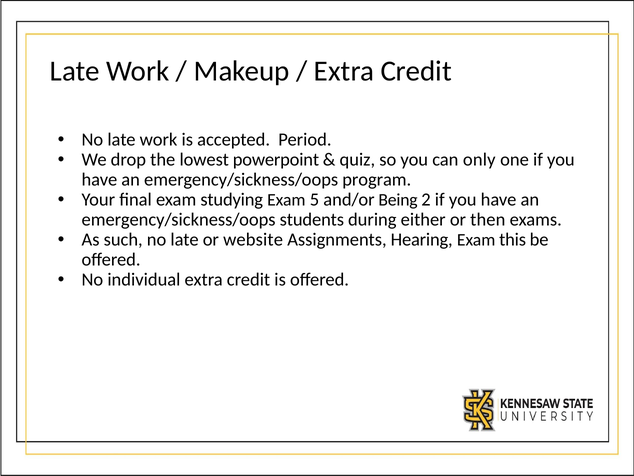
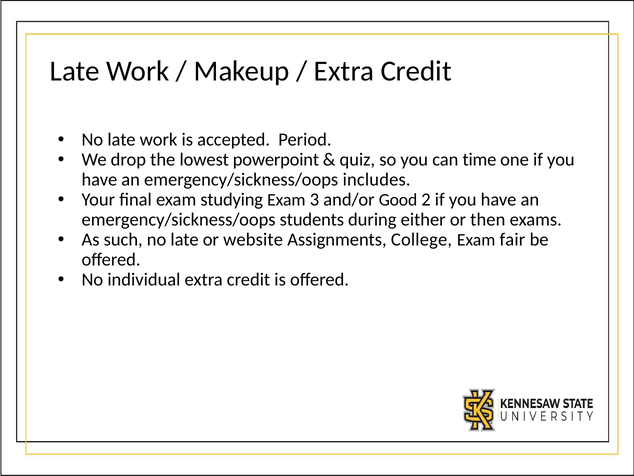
only: only -> time
program: program -> includes
5: 5 -> 3
Being: Being -> Good
Hearing: Hearing -> College
this: this -> fair
